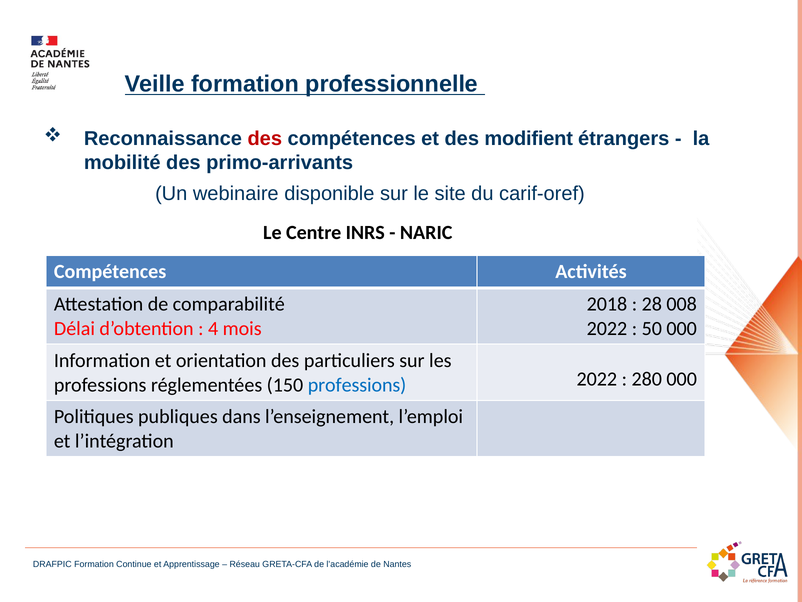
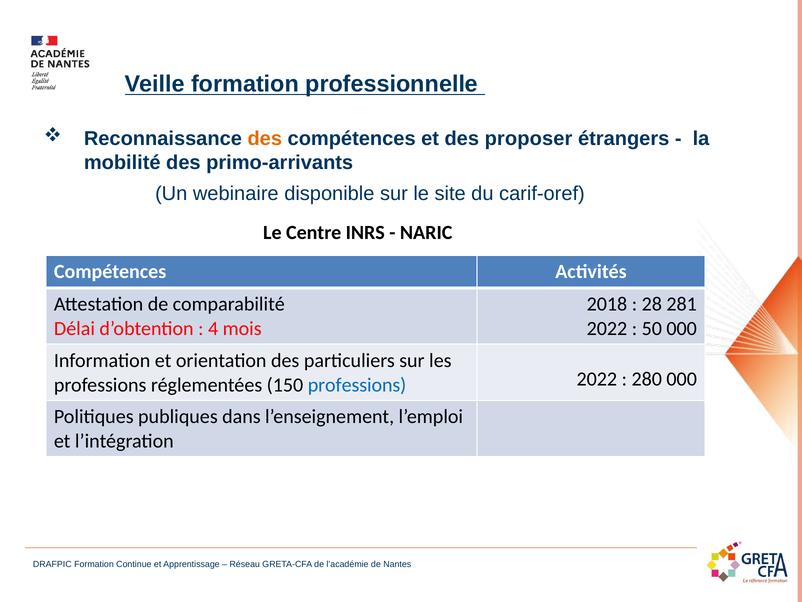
des at (265, 138) colour: red -> orange
modifient: modifient -> proposer
008: 008 -> 281
